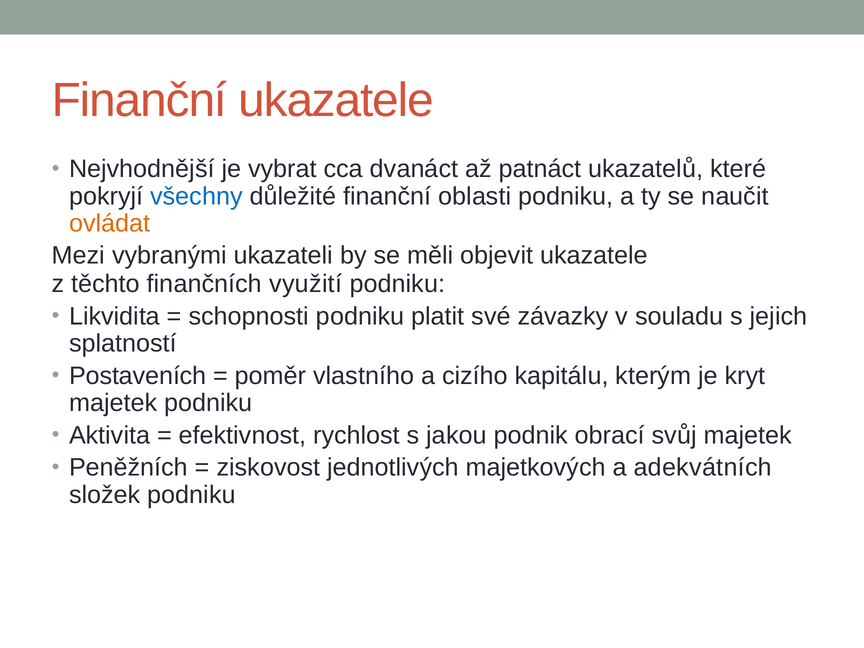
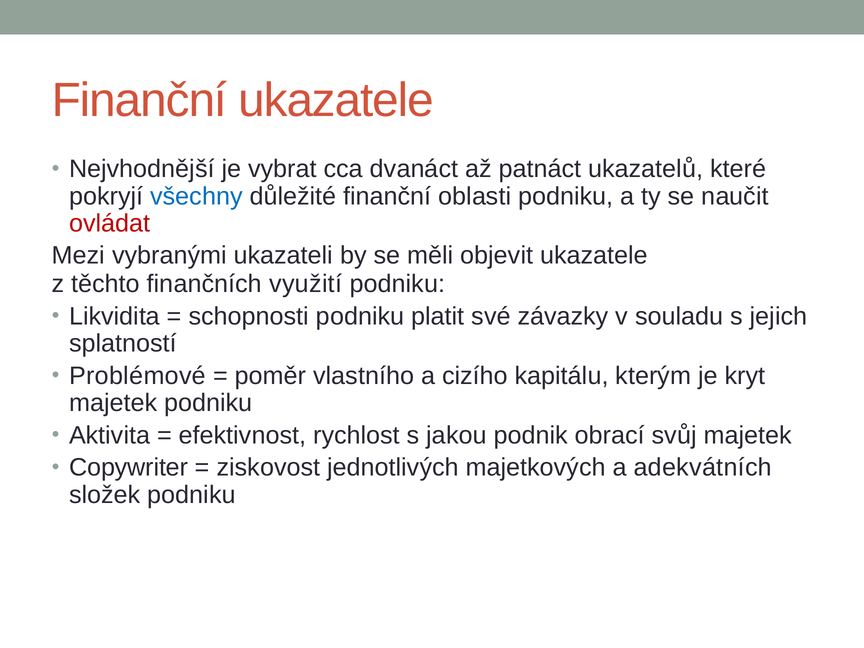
ovládat colour: orange -> red
Postaveních: Postaveních -> Problémové
Peněžních: Peněžních -> Copywriter
